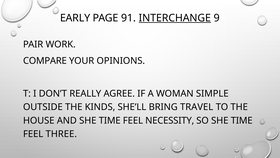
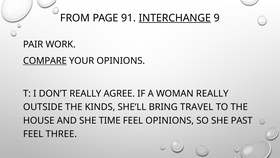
EARLY: EARLY -> FROM
COMPARE underline: none -> present
WOMAN SIMPLE: SIMPLE -> REALLY
FEEL NECESSITY: NECESSITY -> OPINIONS
SO SHE TIME: TIME -> PAST
